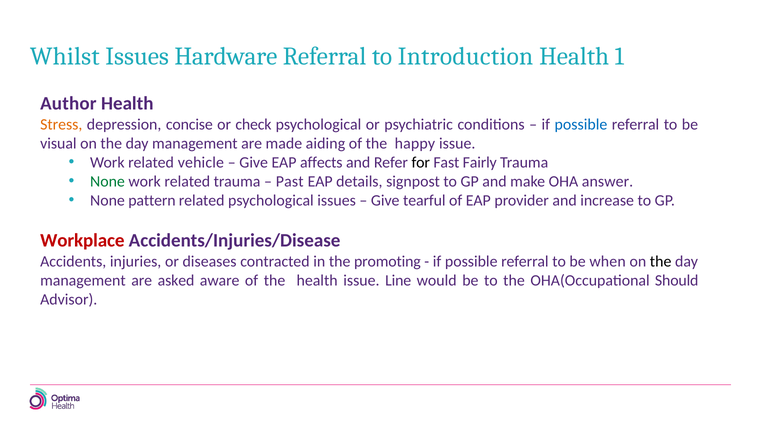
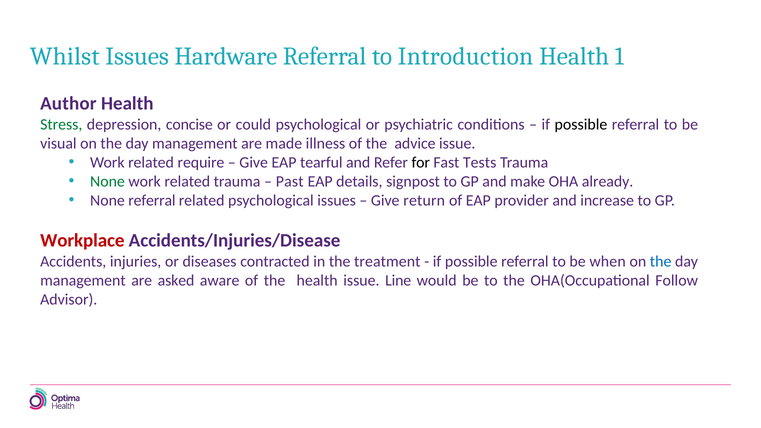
Stress colour: orange -> green
check: check -> could
possible at (581, 124) colour: blue -> black
aiding: aiding -> illness
happy: happy -> advice
vehicle: vehicle -> require
affects: affects -> tearful
Fairly: Fairly -> Tests
answer: answer -> already
None pattern: pattern -> referral
tearful: tearful -> return
promoting: promoting -> treatment
the at (661, 261) colour: black -> blue
Should: Should -> Follow
